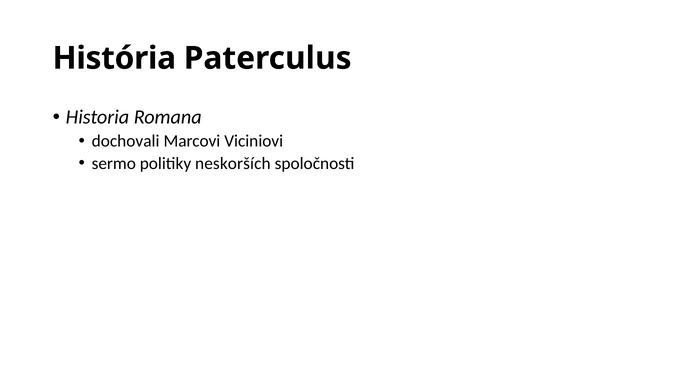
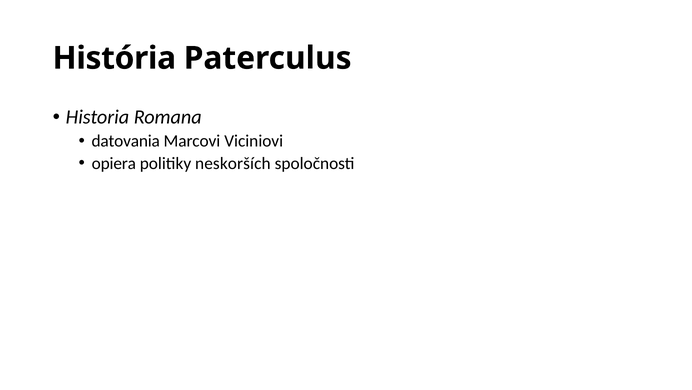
dochovali: dochovali -> datovania
sermo: sermo -> opiera
